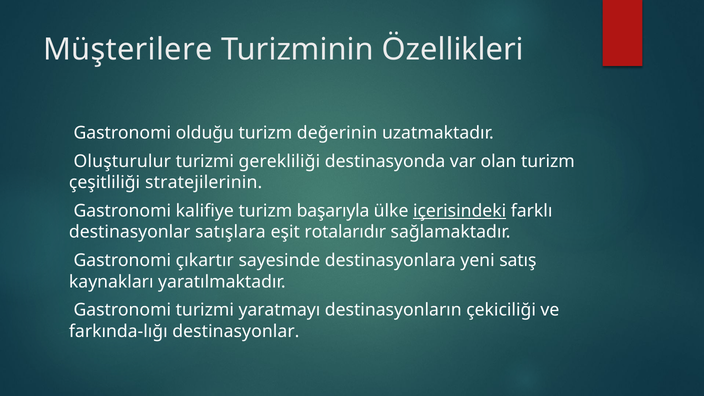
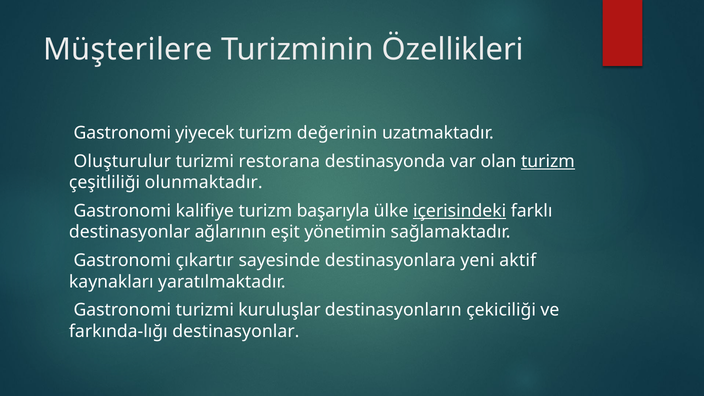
olduğu: olduğu -> yiyecek
gerekliliği: gerekliliği -> restorana
turizm at (548, 161) underline: none -> present
stratejilerinin: stratejilerinin -> olunmaktadır
satışlara: satışlara -> ağlarının
rotalarıdır: rotalarıdır -> yönetimin
satış: satış -> aktif
yaratmayı: yaratmayı -> kuruluşlar
